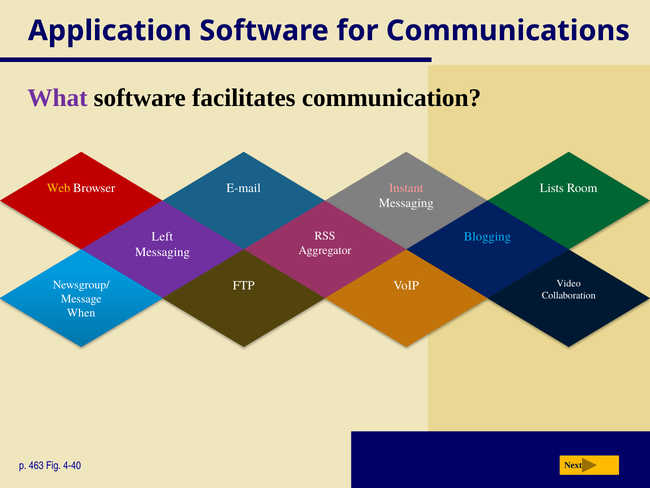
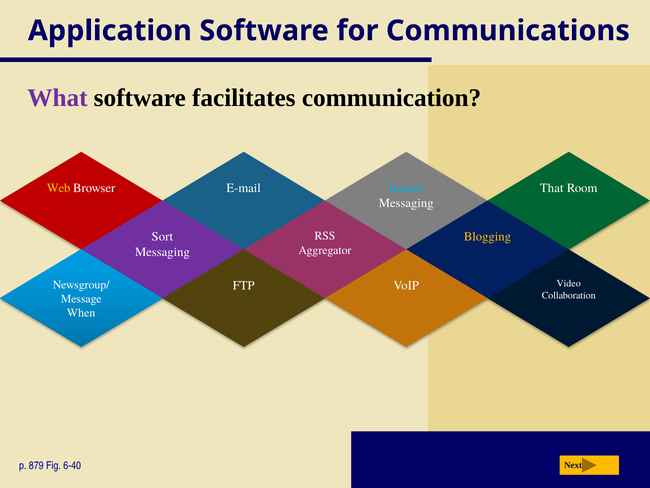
Instant colour: pink -> light blue
Lists: Lists -> That
Left: Left -> Sort
Blogging colour: light blue -> yellow
463: 463 -> 879
4-40: 4-40 -> 6-40
